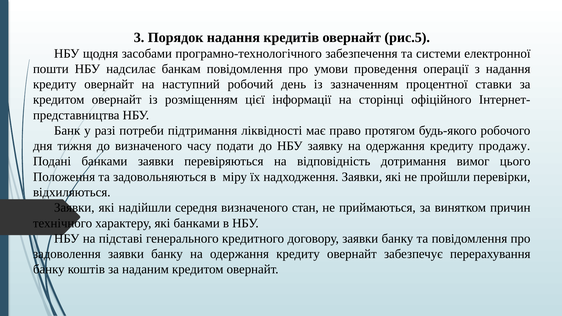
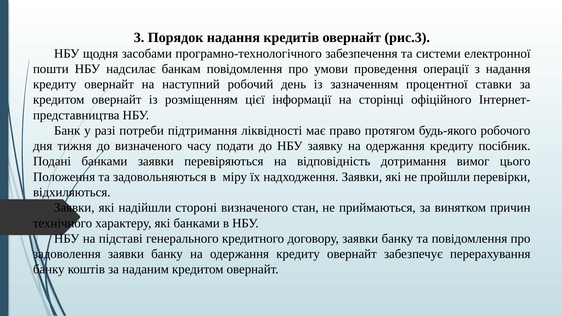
рис.5: рис.5 -> рис.3
продажу: продажу -> посібник
середня: середня -> стороні
